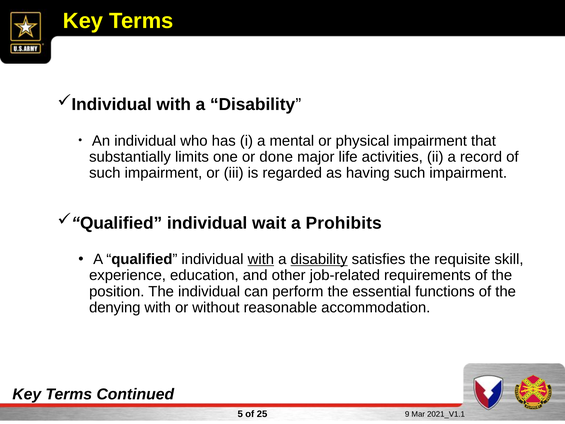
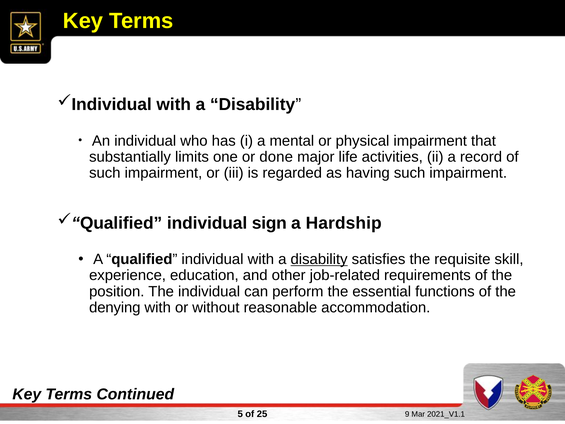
wait: wait -> sign
Prohibits: Prohibits -> Hardship
with at (261, 259) underline: present -> none
